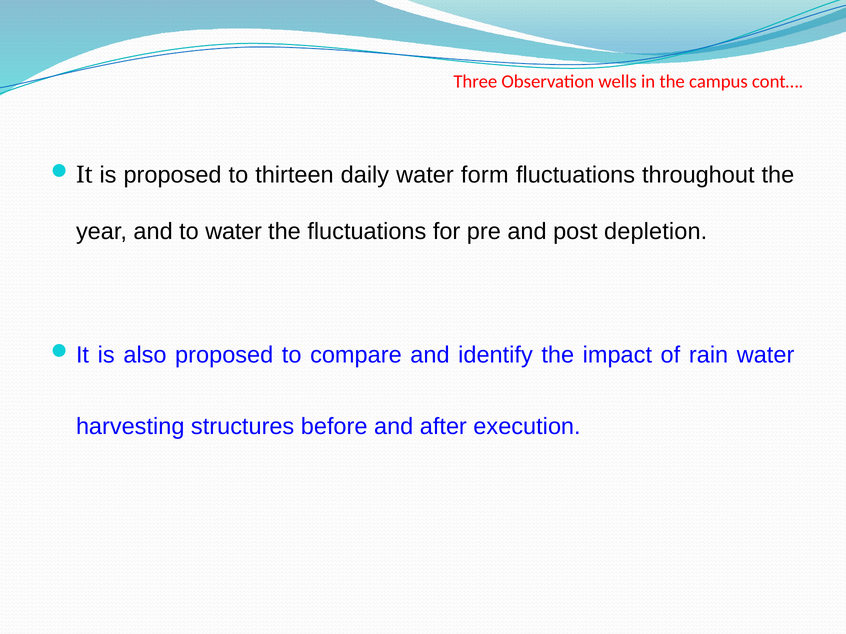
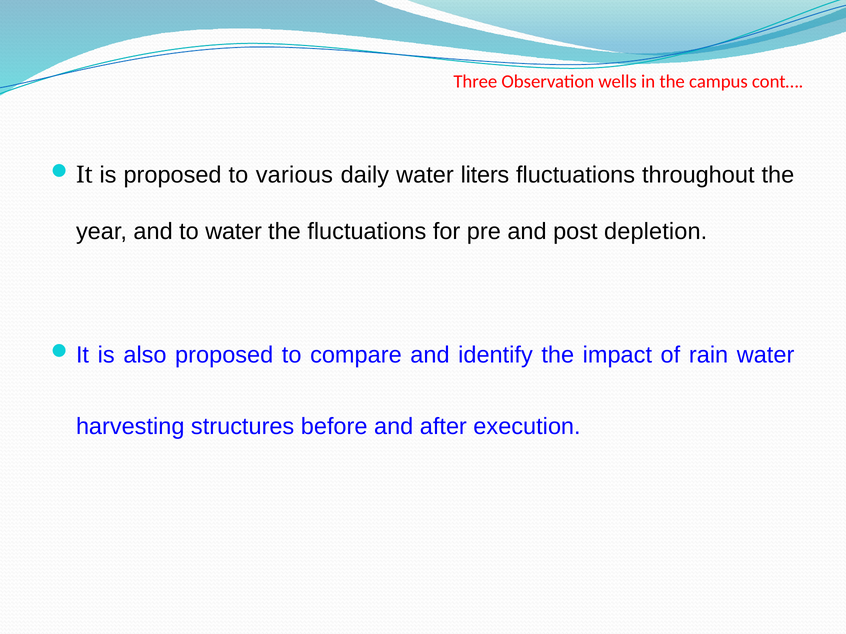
thirteen: thirteen -> various
form: form -> liters
